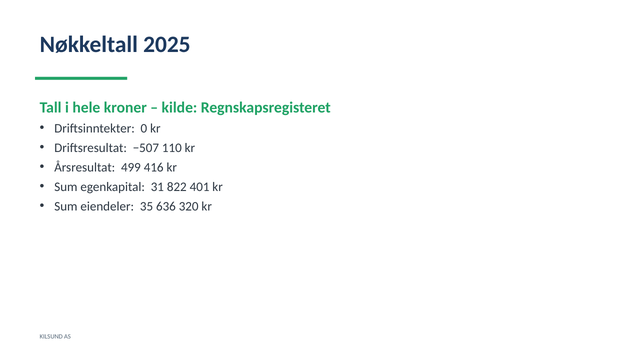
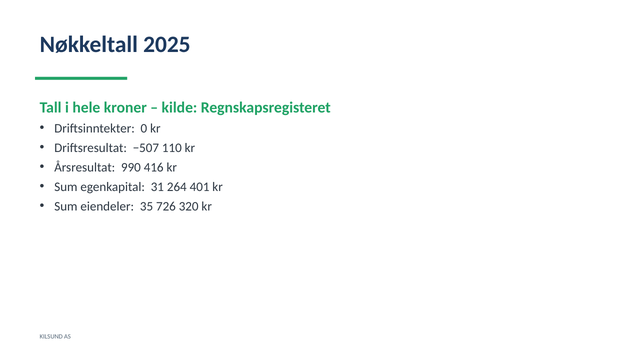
499: 499 -> 990
822: 822 -> 264
636: 636 -> 726
